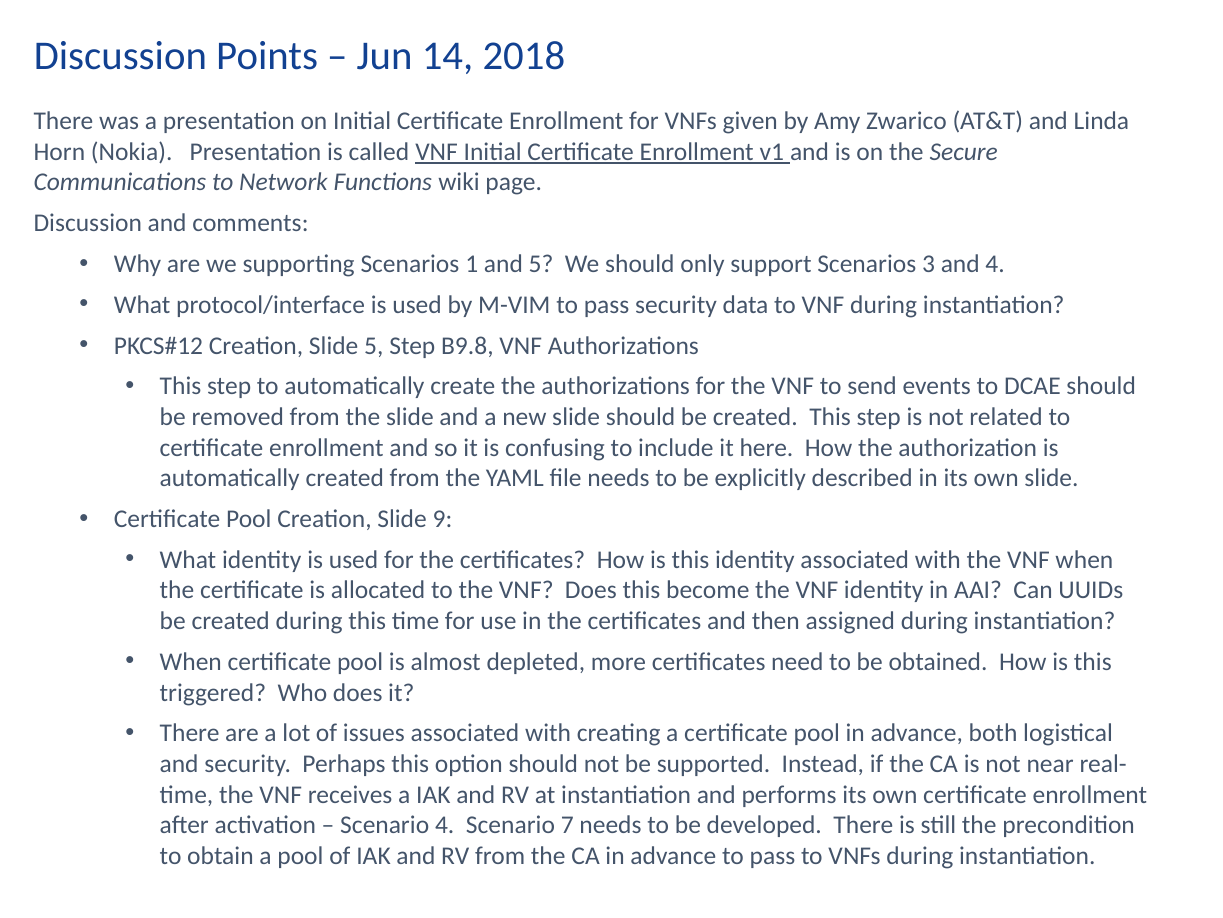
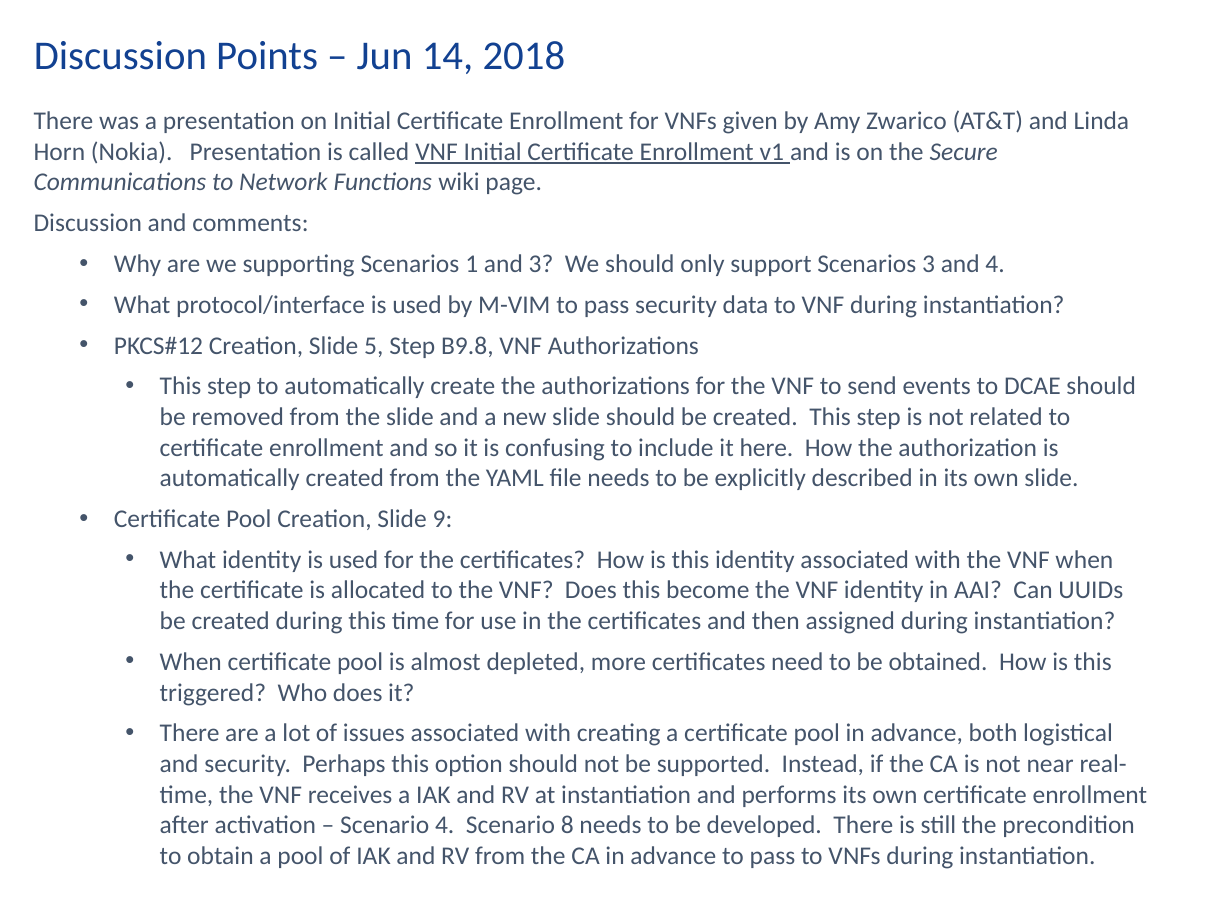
and 5: 5 -> 3
7: 7 -> 8
